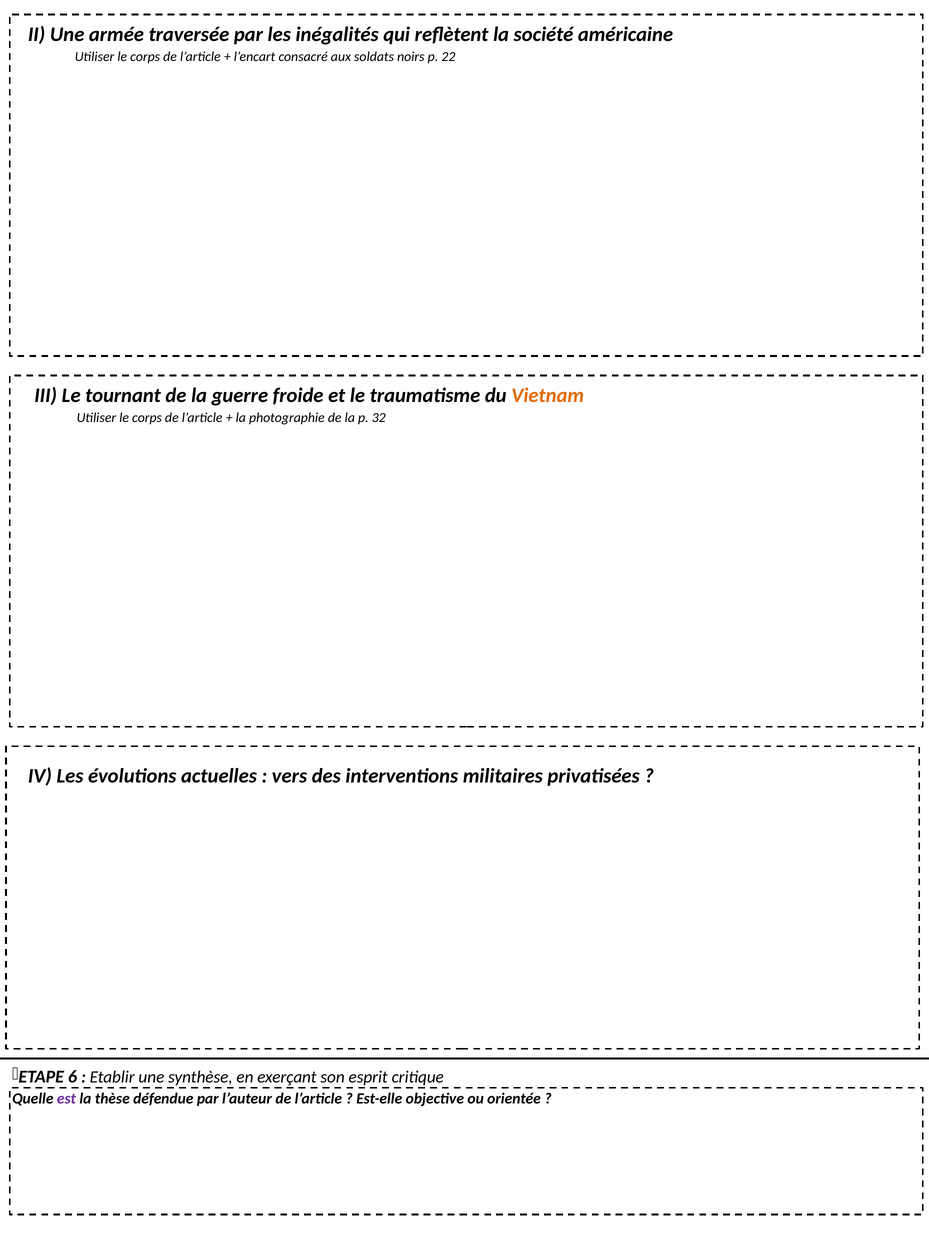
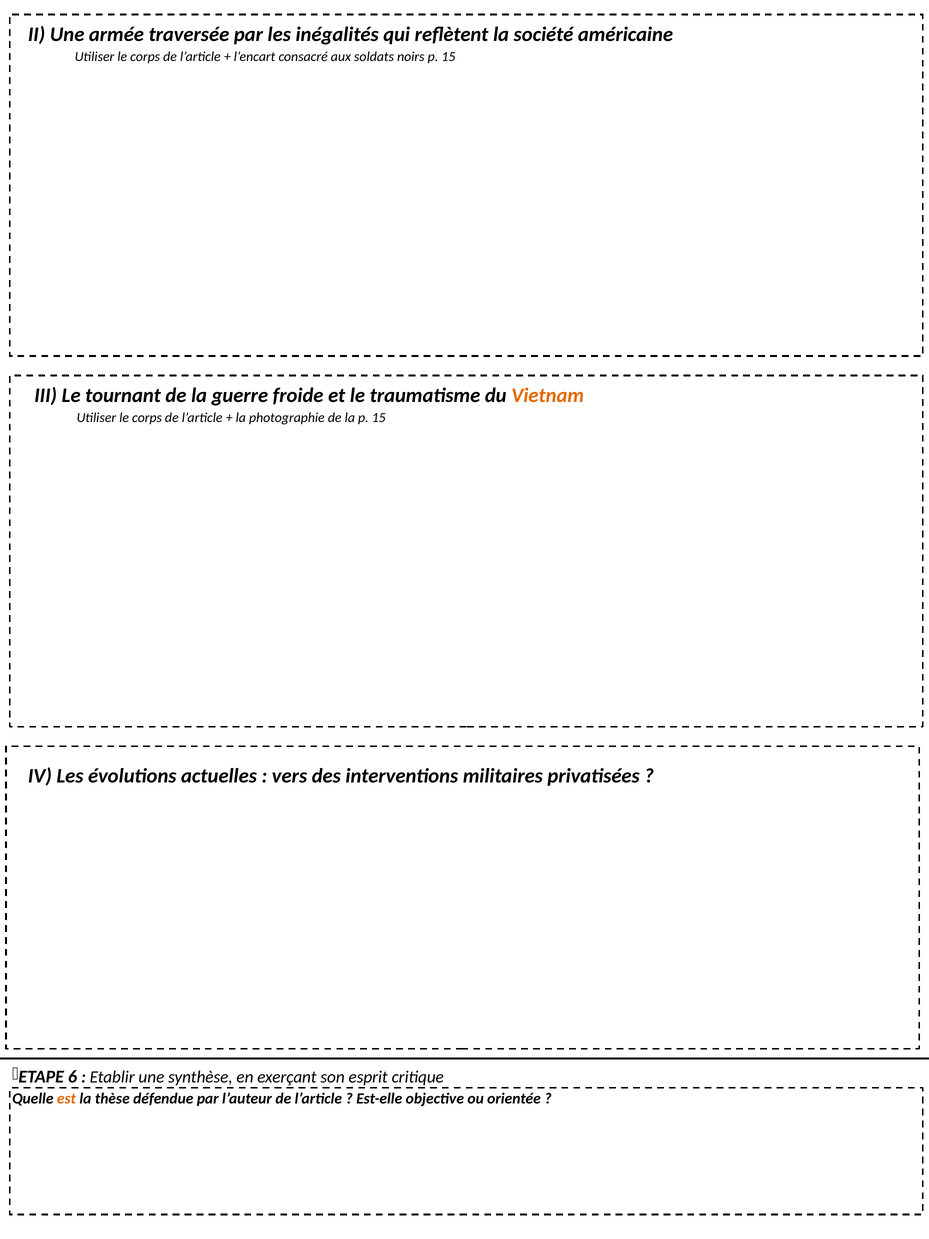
noirs p 22: 22 -> 15
la p 32: 32 -> 15
est colour: purple -> orange
